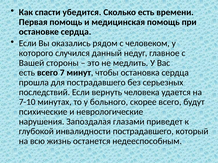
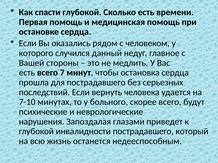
спасти убедится: убедится -> глубокой
